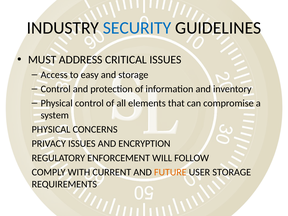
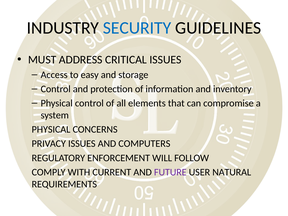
ENCRYPTION: ENCRYPTION -> COMPUTERS
FUTURE colour: orange -> purple
USER STORAGE: STORAGE -> NATURAL
